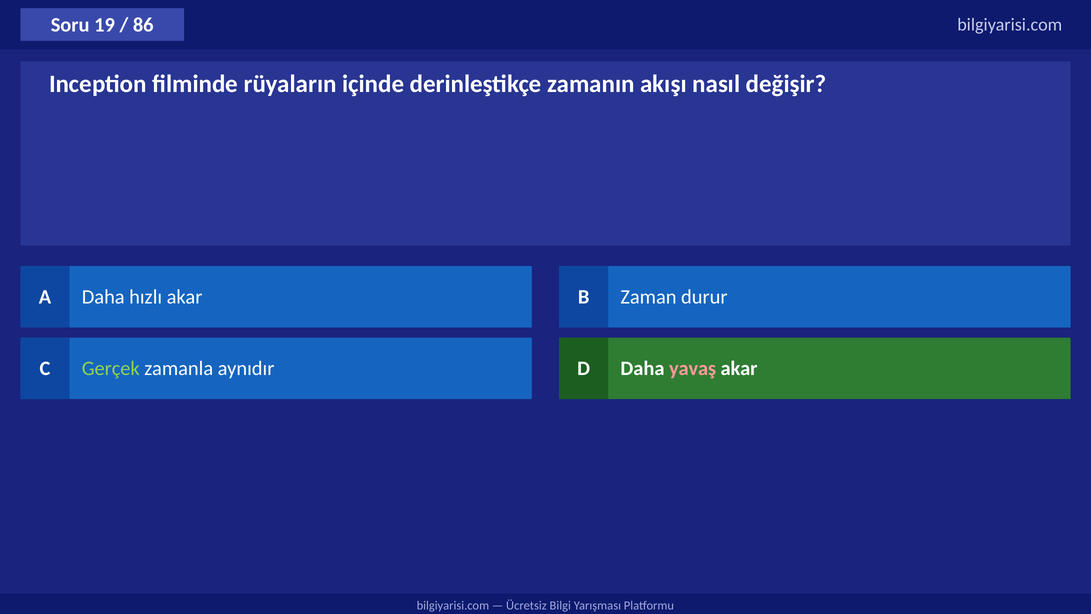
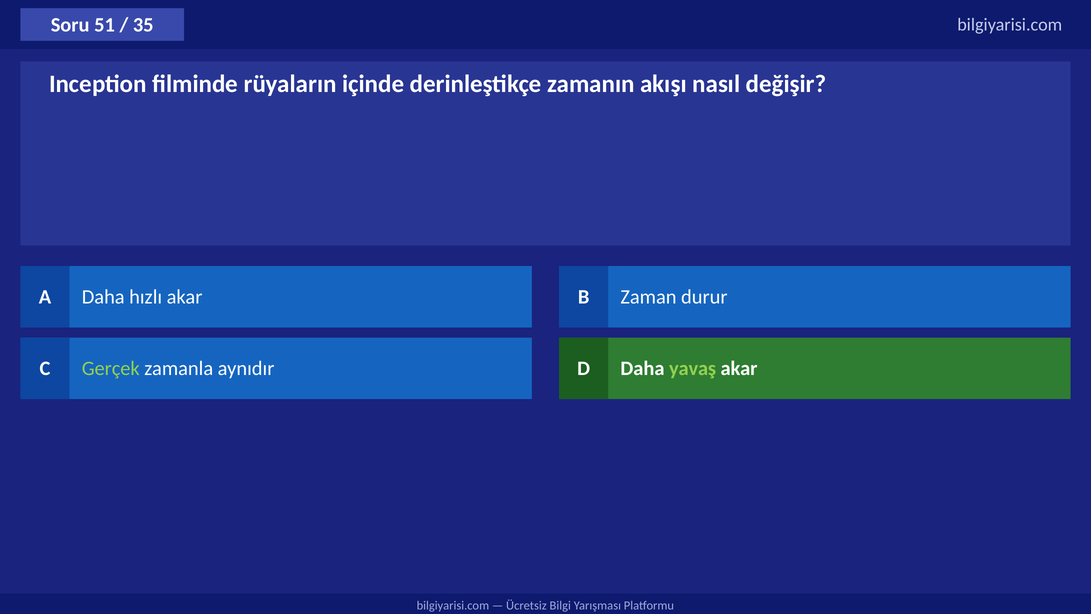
19: 19 -> 51
86: 86 -> 35
yavaş colour: pink -> light green
